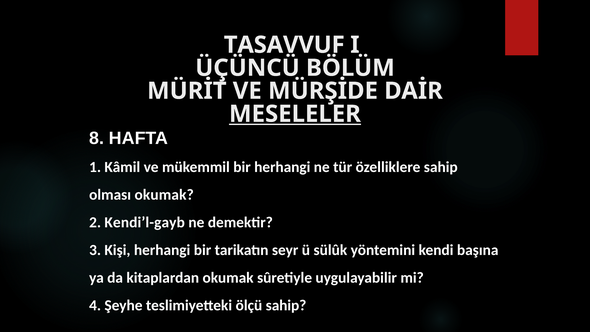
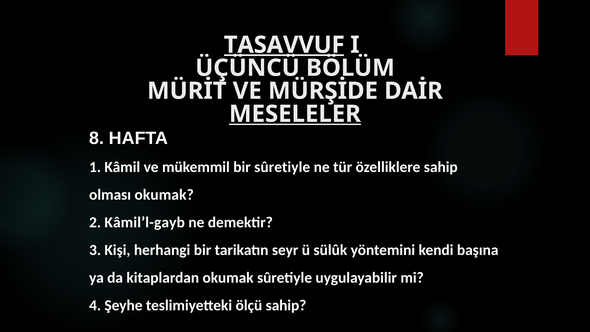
TASAVVUF underline: none -> present
bir herhangi: herhangi -> sûretiyle
Kendi’l-gayb: Kendi’l-gayb -> Kâmil’l-gayb
